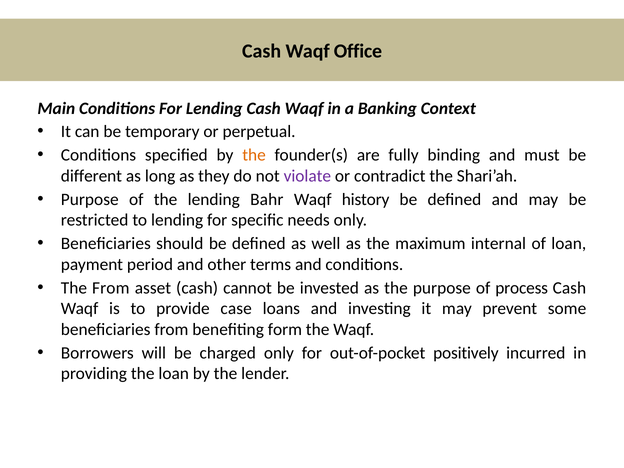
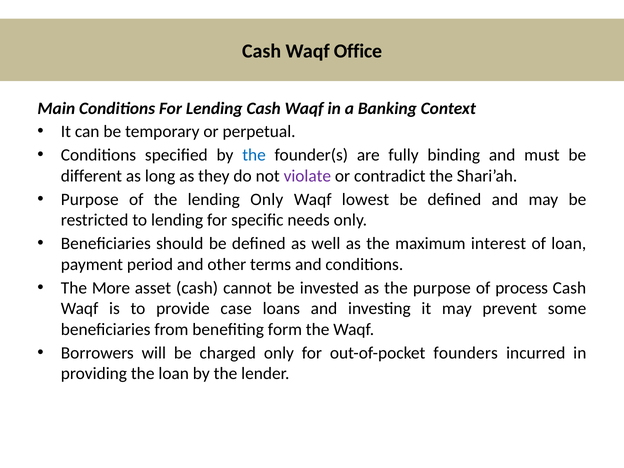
the at (254, 155) colour: orange -> blue
lending Bahr: Bahr -> Only
history: history -> lowest
internal: internal -> interest
The From: From -> More
positively: positively -> founders
